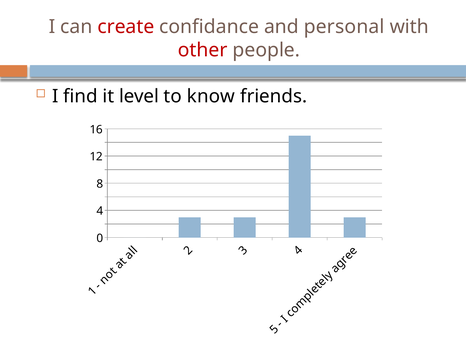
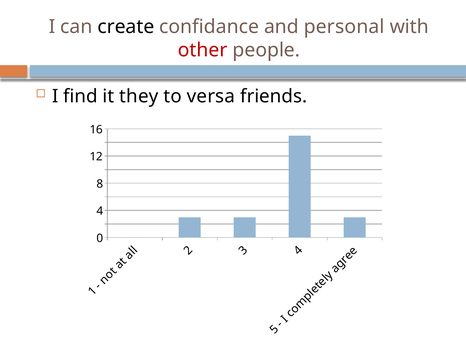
create colour: red -> black
level: level -> they
know: know -> versa
